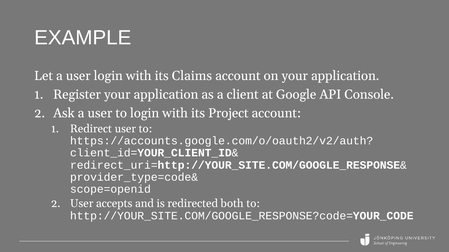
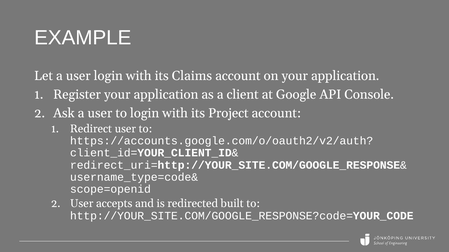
provider_type=code&: provider_type=code& -> username_type=code&
both: both -> built
